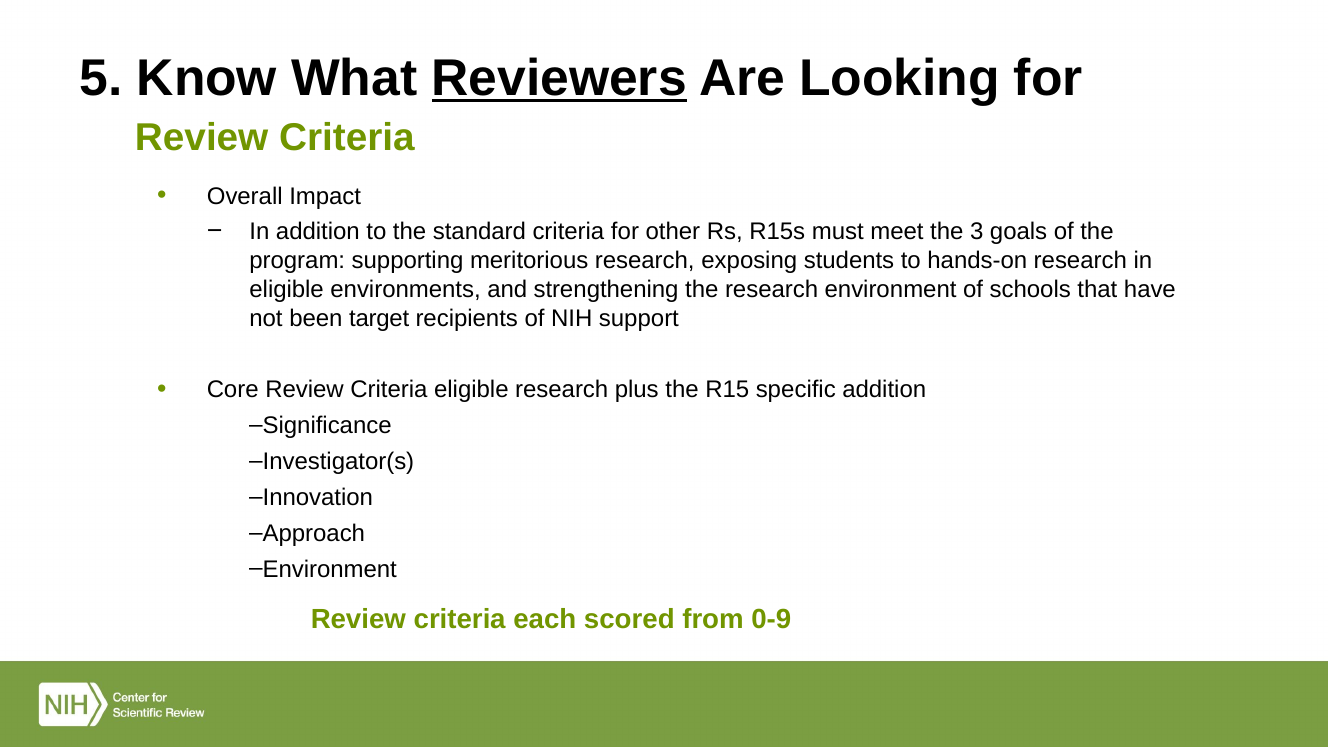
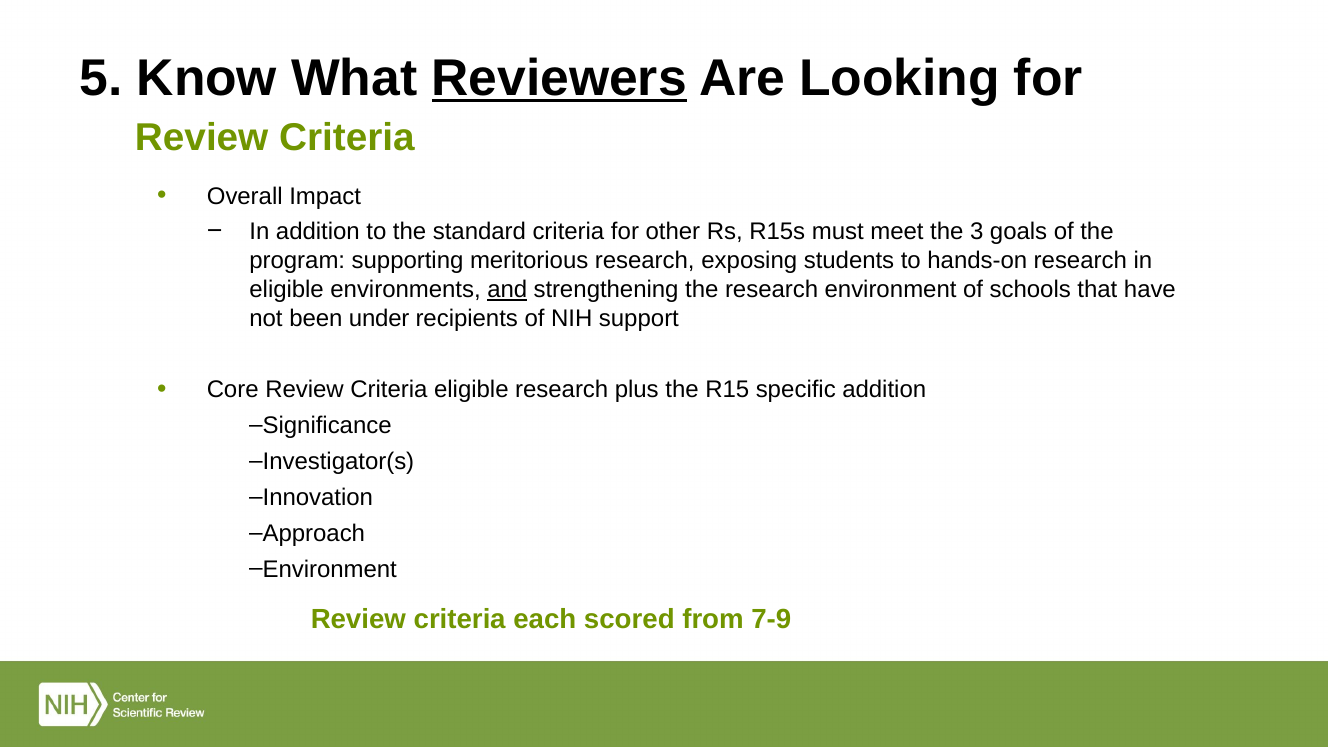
and underline: none -> present
target: target -> under
0-9: 0-9 -> 7-9
